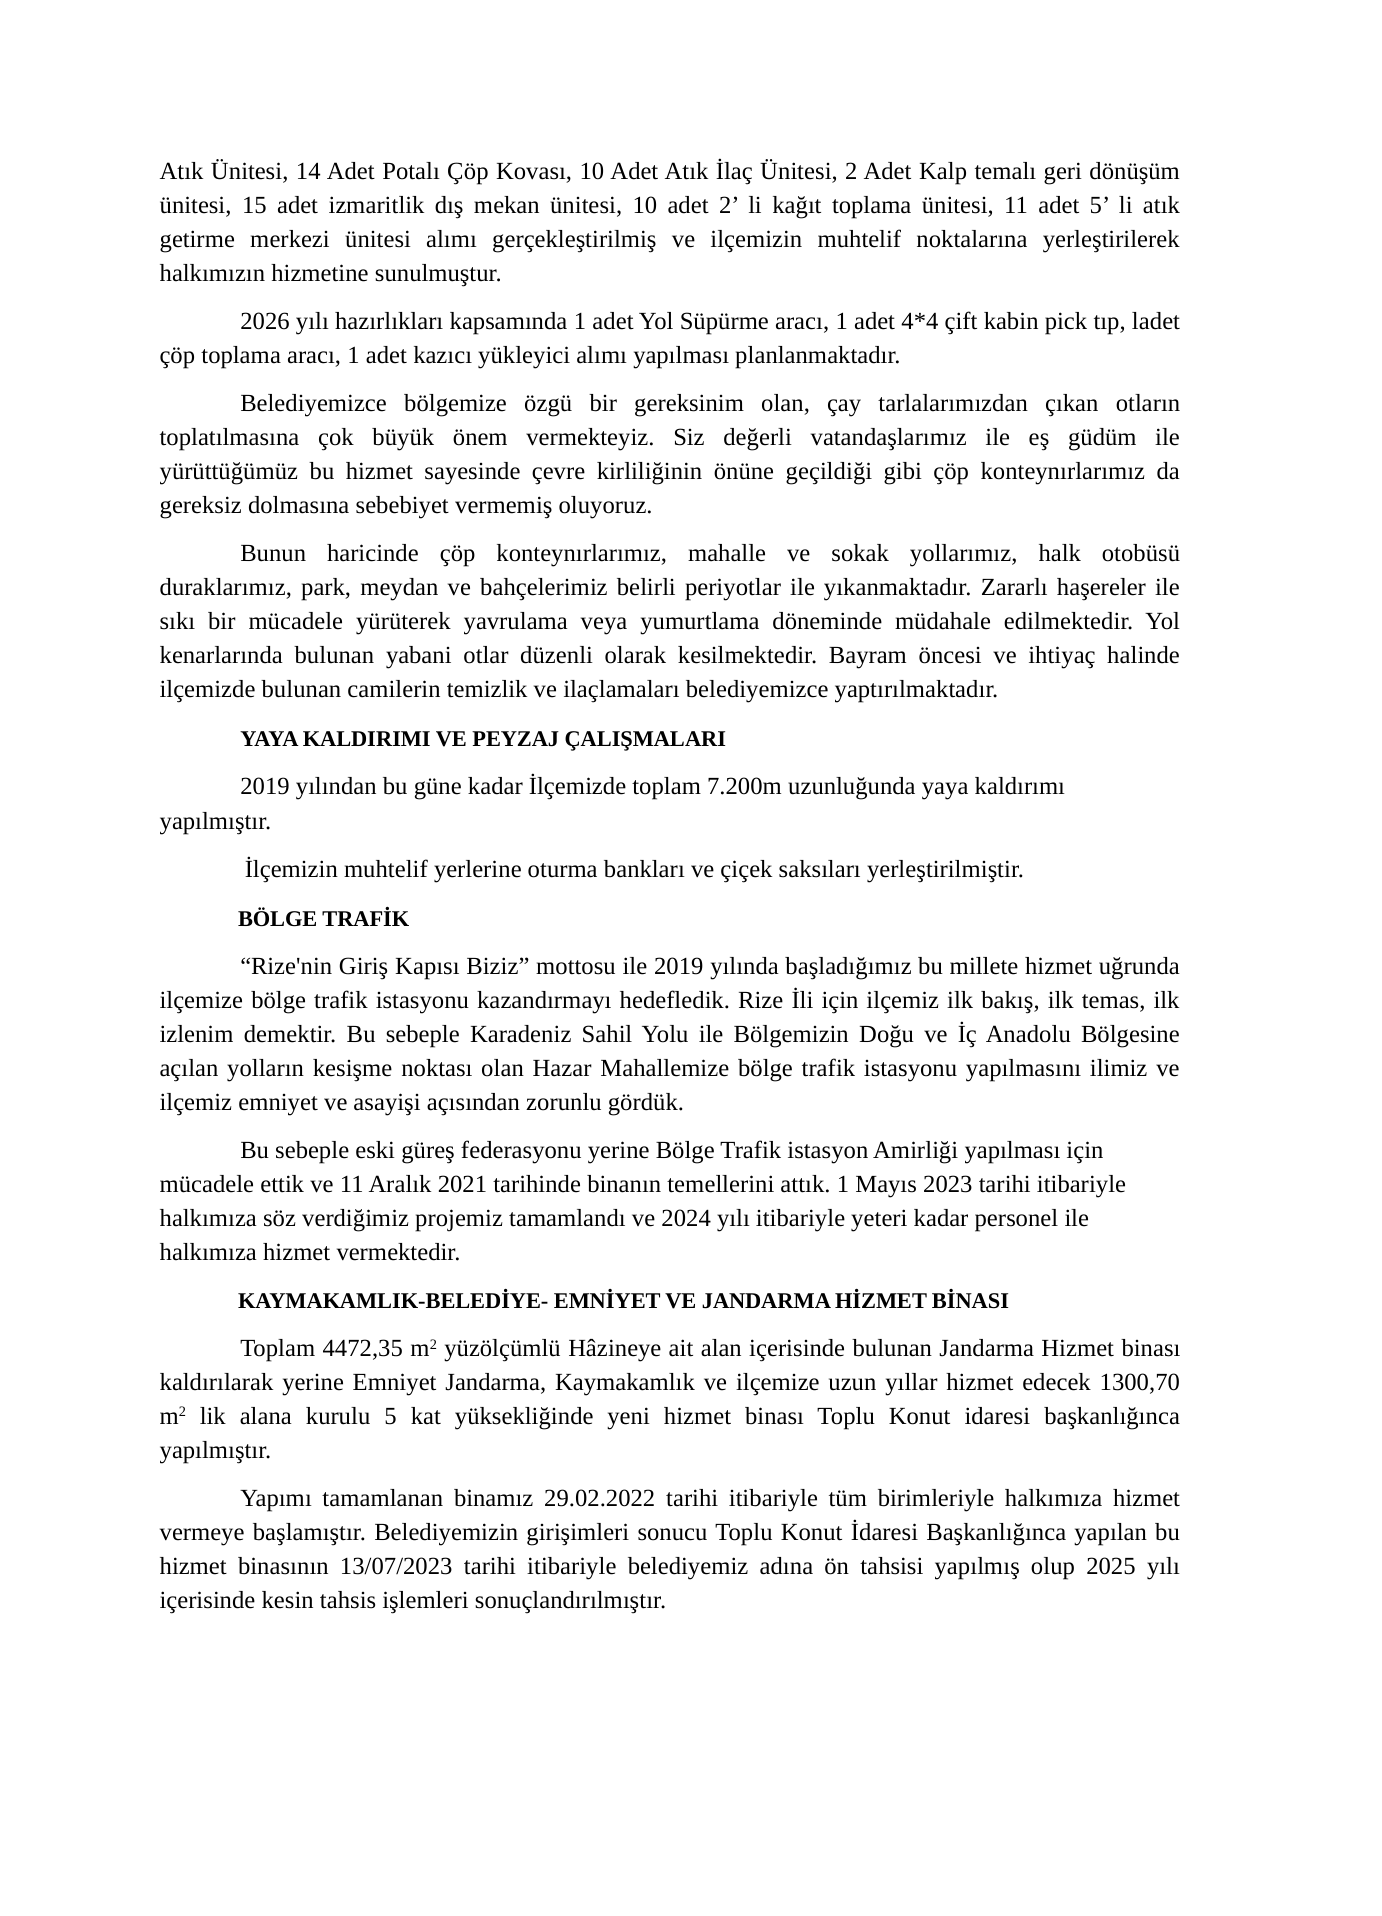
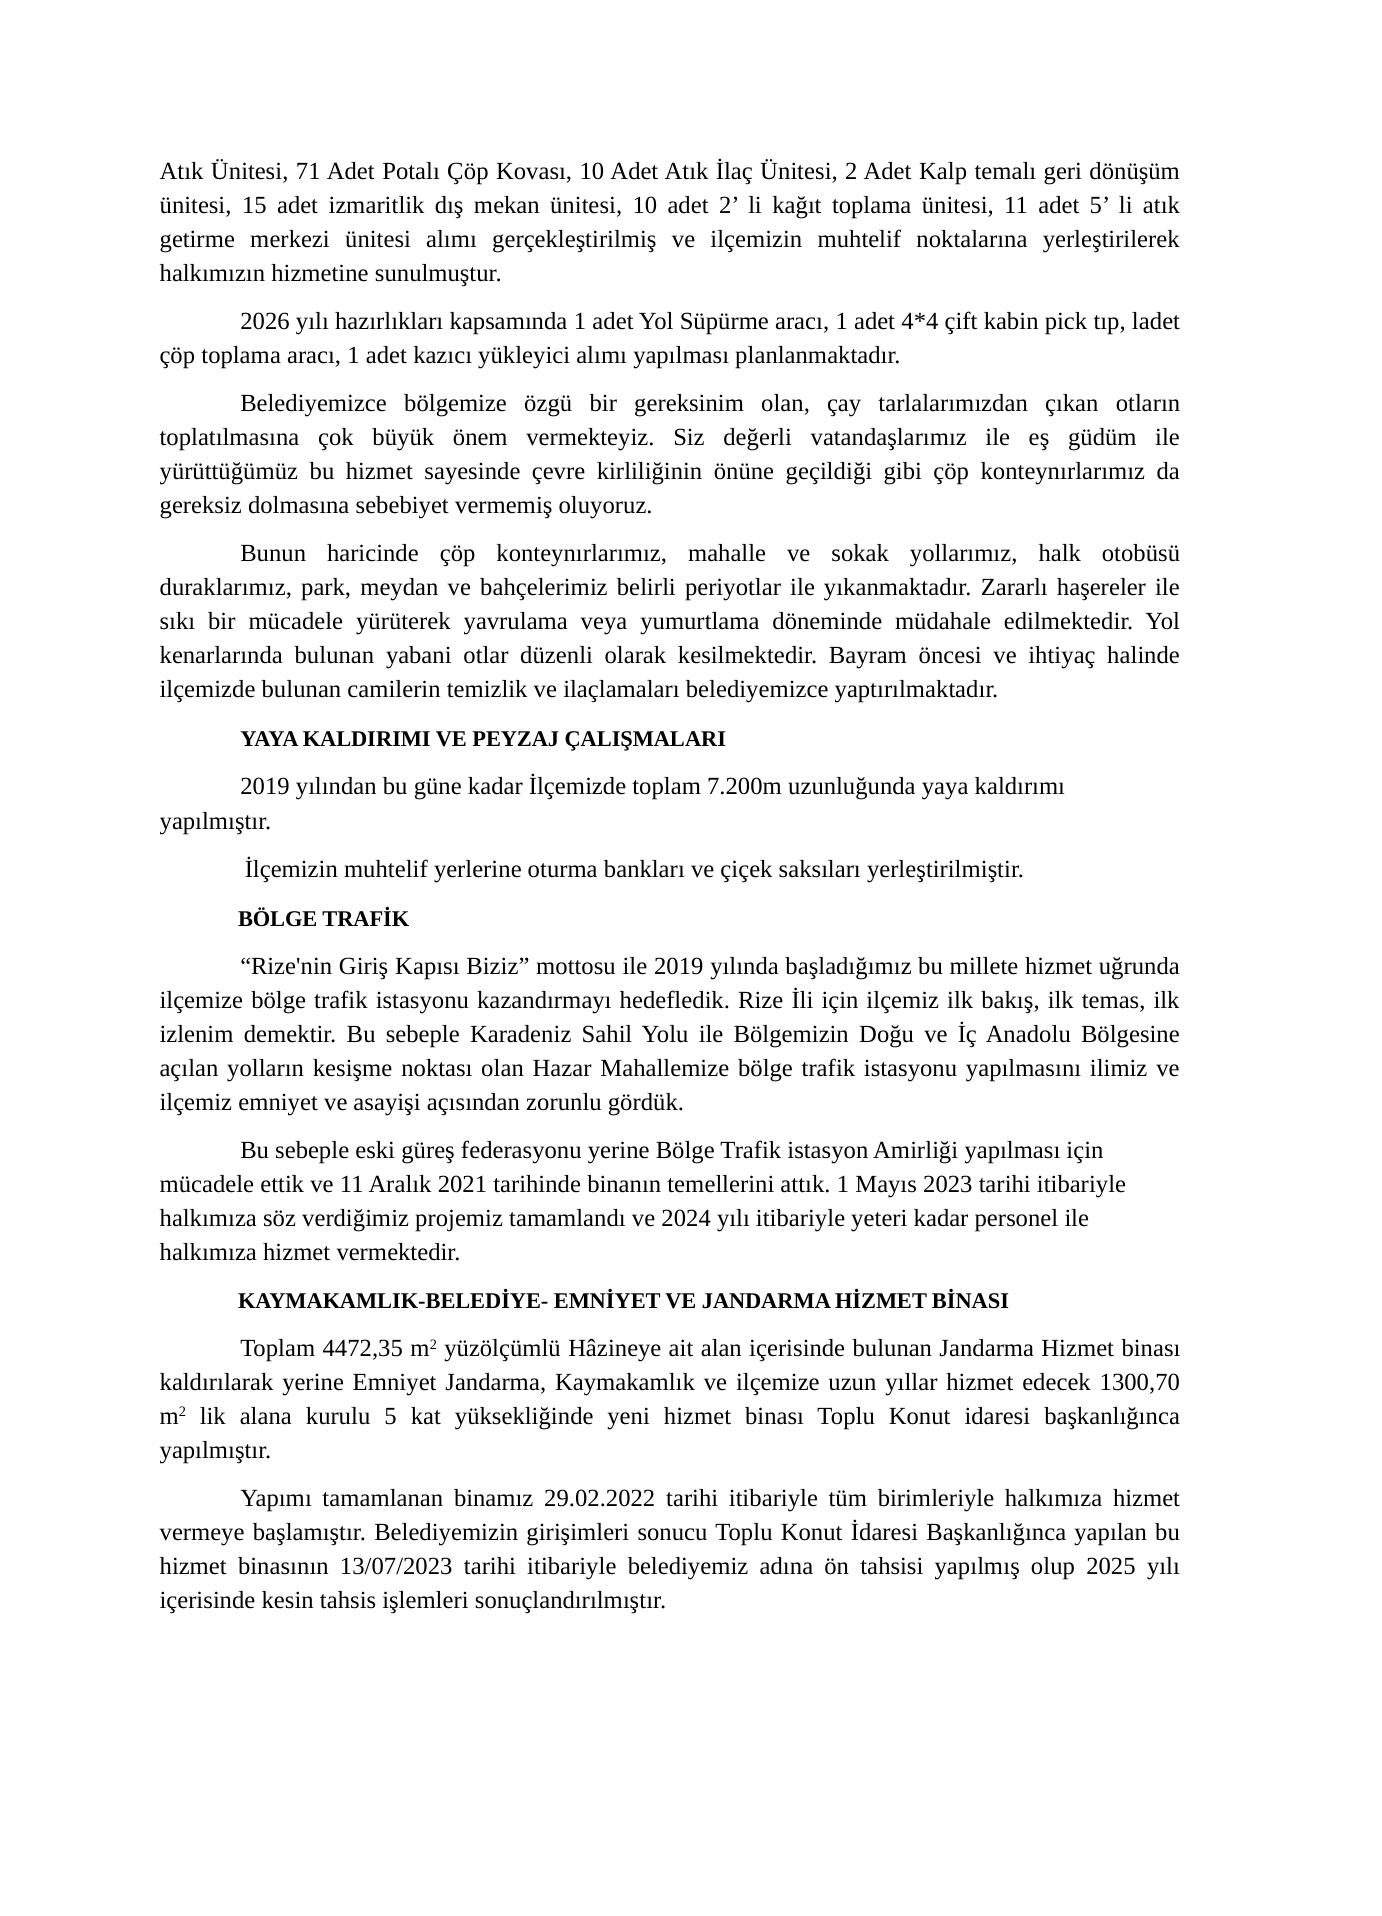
14: 14 -> 71
